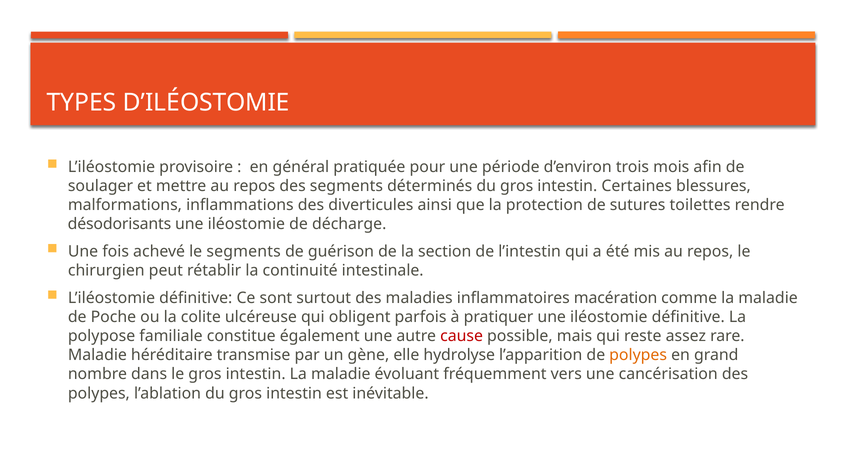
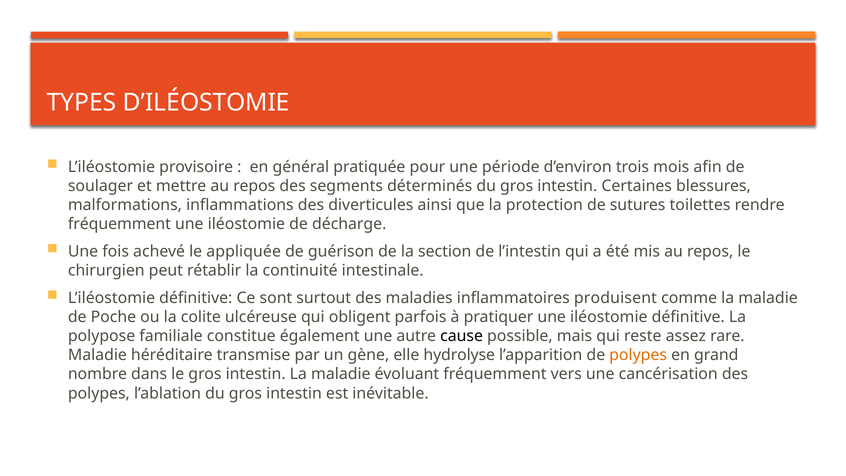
désodorisants at (119, 224): désodorisants -> fréquemment
le segments: segments -> appliquée
macération: macération -> produisent
cause colour: red -> black
